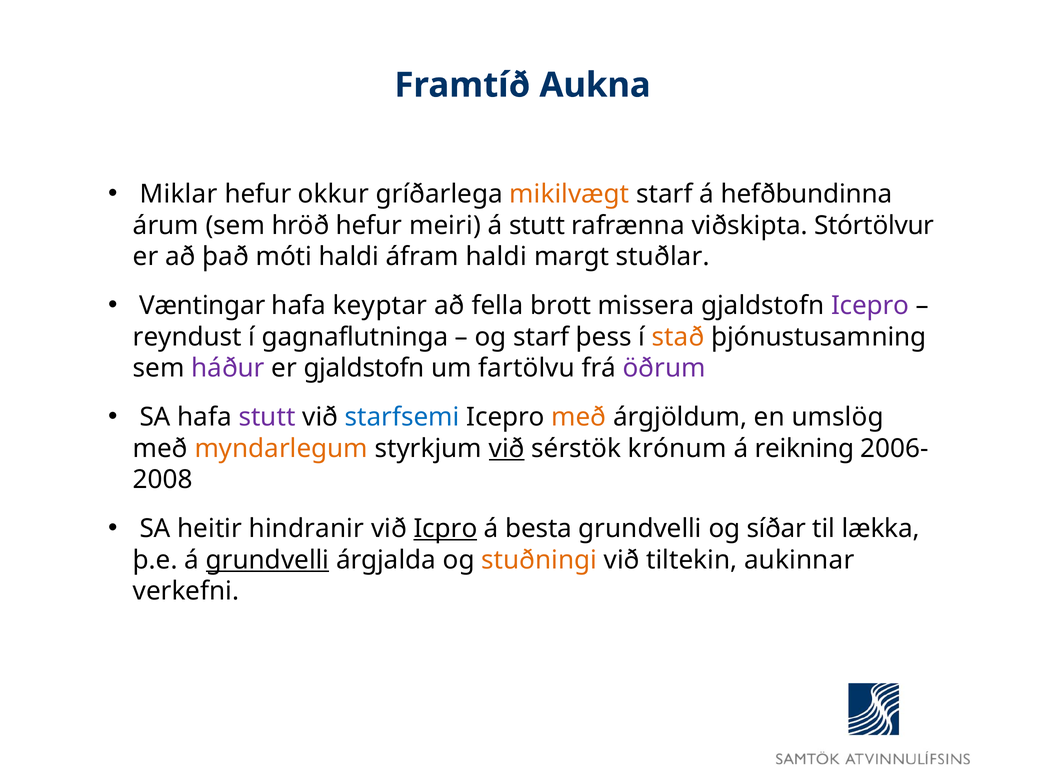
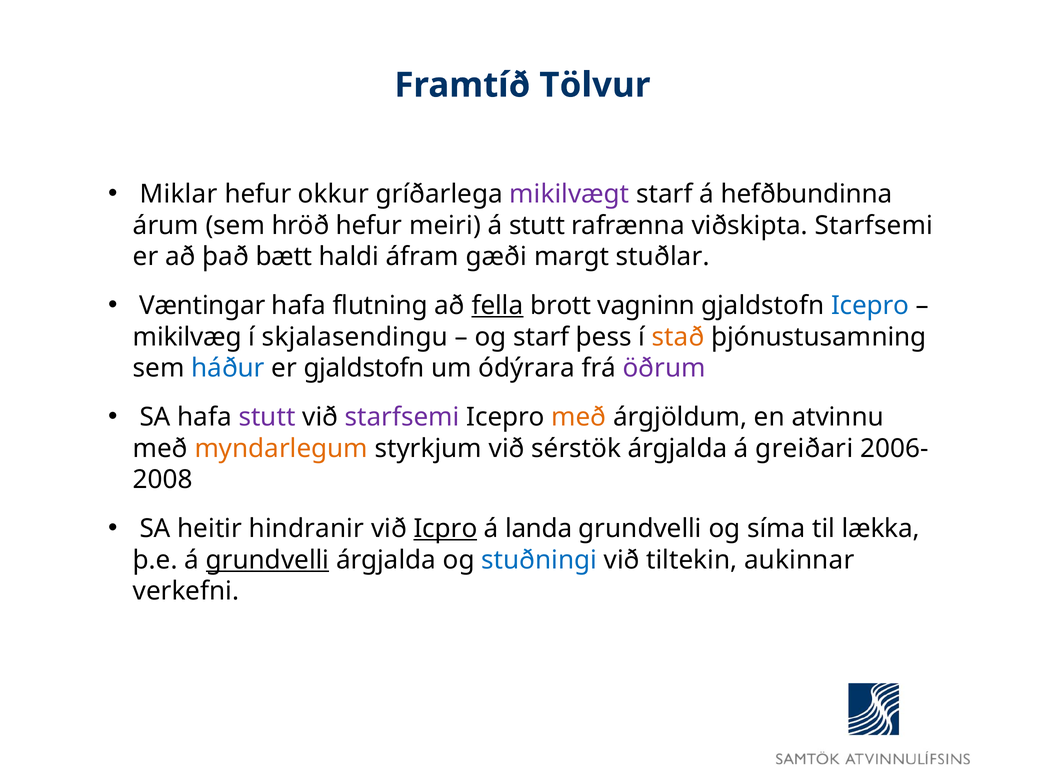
Aukna: Aukna -> Tölvur
mikilvægt colour: orange -> purple
viðskipta Stórtölvur: Stórtölvur -> Starfsemi
móti: móti -> bætt
áfram haldi: haldi -> gæði
keyptar: keyptar -> flutning
fella underline: none -> present
missera: missera -> vagninn
Icepro at (870, 306) colour: purple -> blue
reyndust: reyndust -> mikilvæg
gagnaflutninga: gagnaflutninga -> skjalasendingu
háður colour: purple -> blue
fartölvu: fartölvu -> ódýrara
starfsemi at (402, 417) colour: blue -> purple
umslög: umslög -> atvinnu
við at (507, 448) underline: present -> none
sérstök krónum: krónum -> árgjalda
reikning: reikning -> greiðari
besta: besta -> landa
síðar: síðar -> síma
stuðningi colour: orange -> blue
